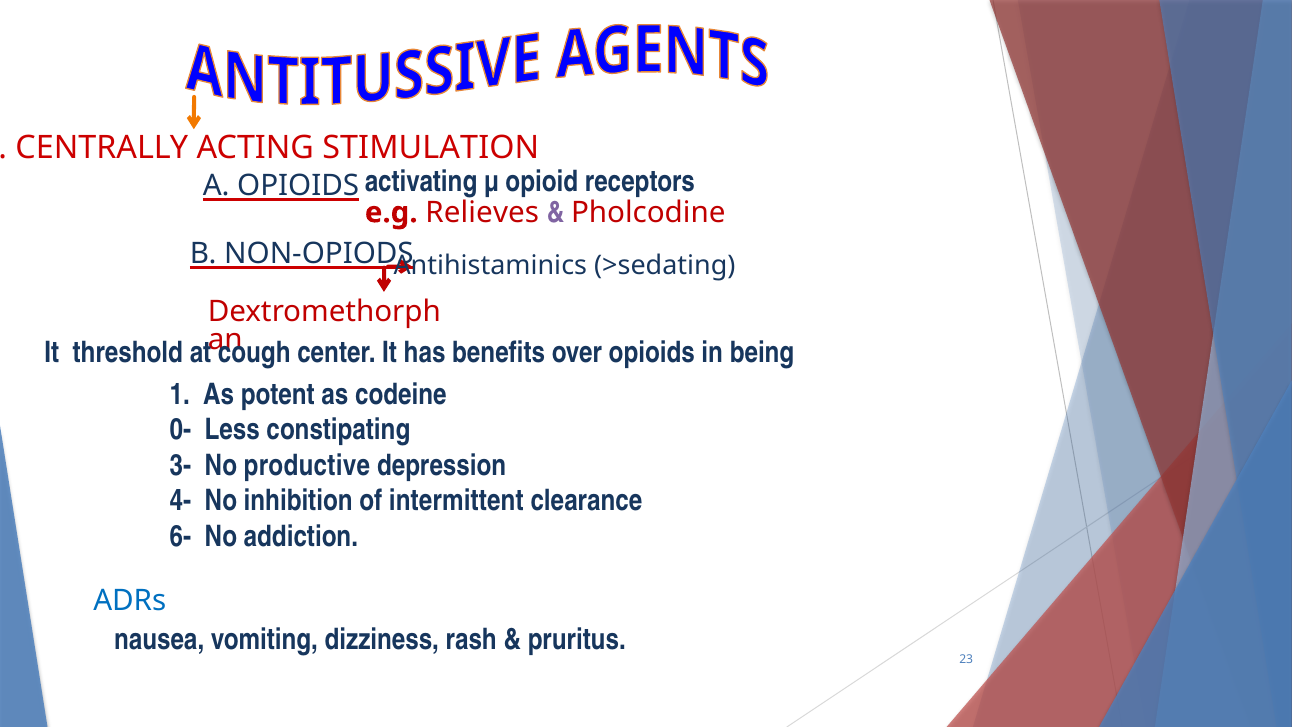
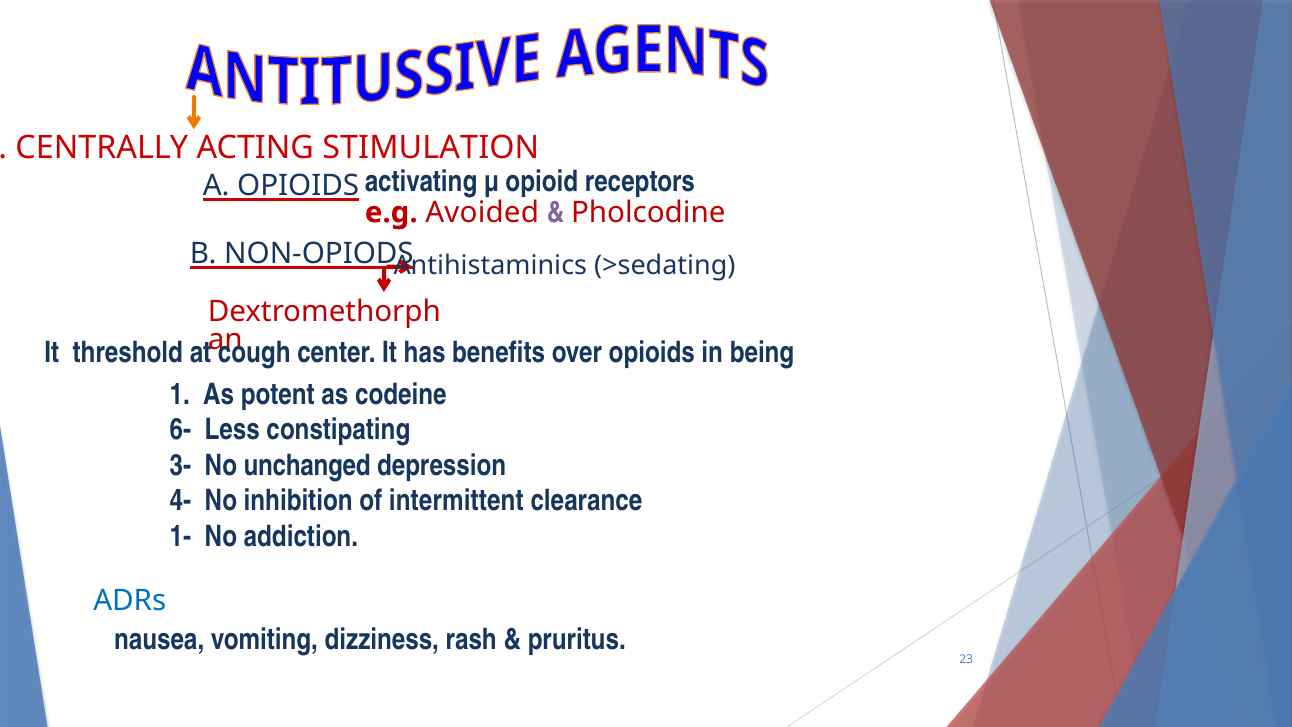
Relieves: Relieves -> Avoided
0-: 0- -> 6-
productive: productive -> unchanged
6-: 6- -> 1-
